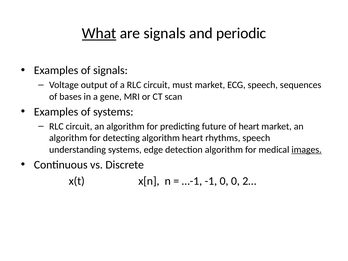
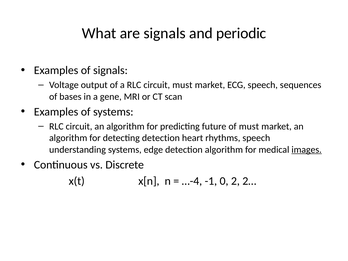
What underline: present -> none
of heart: heart -> must
detecting algorithm: algorithm -> detection
…-1: …-1 -> …-4
0 0: 0 -> 2
